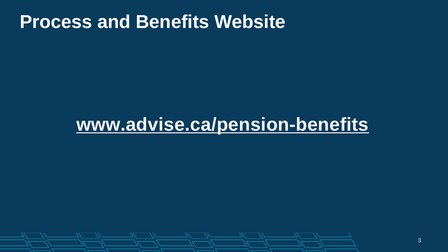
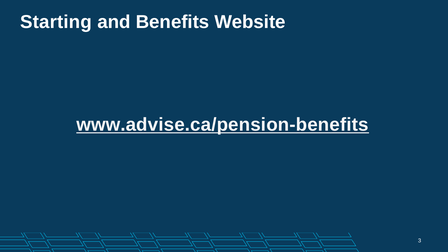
Process: Process -> Starting
